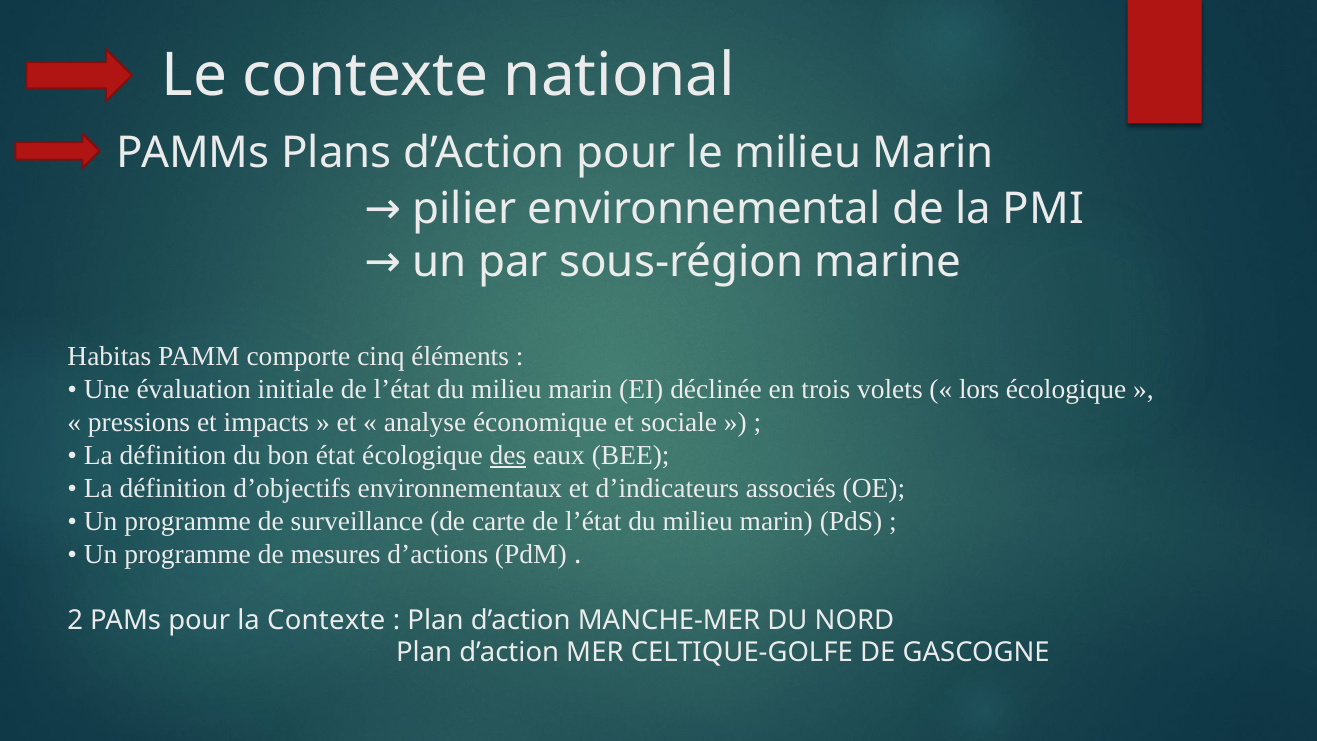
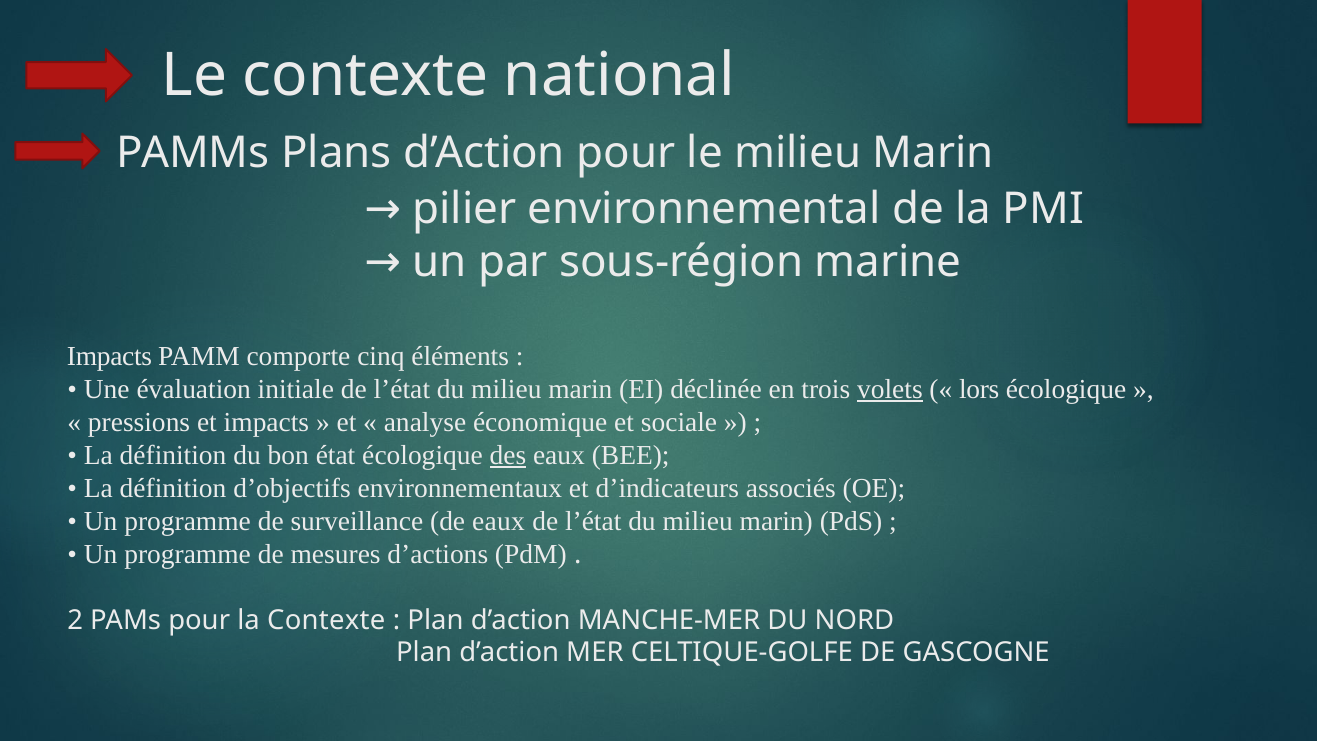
Habitas at (109, 356): Habitas -> Impacts
volets underline: none -> present
de carte: carte -> eaux
